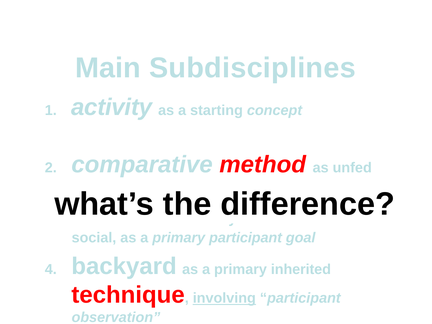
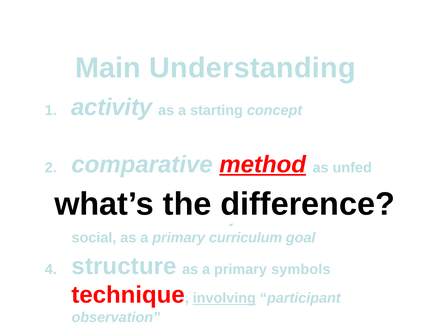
Subdisciplines: Subdisciplines -> Understanding
method underline: none -> present
primary participant: participant -> curriculum
backyard: backyard -> structure
inherited: inherited -> symbols
